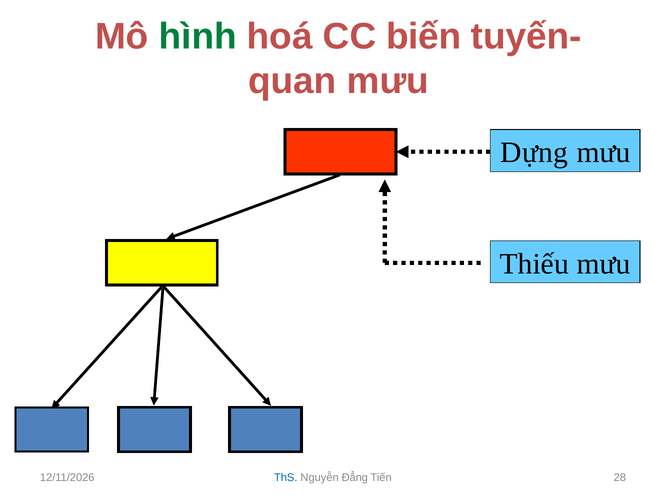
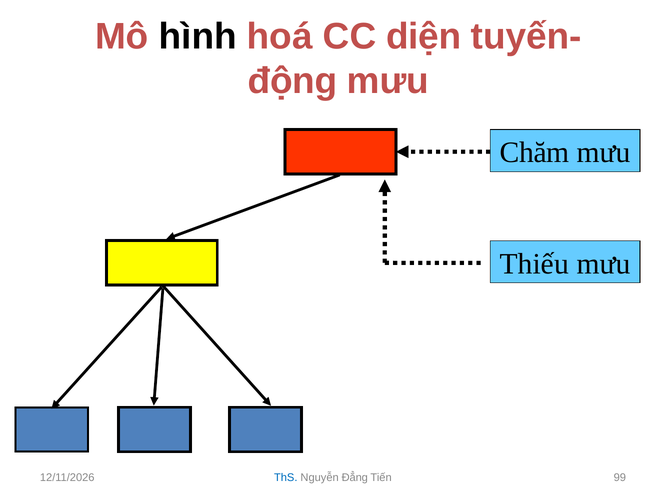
hình colour: green -> black
biến: biến -> diện
quan: quan -> động
Dựng: Dựng -> Chăm
28: 28 -> 99
